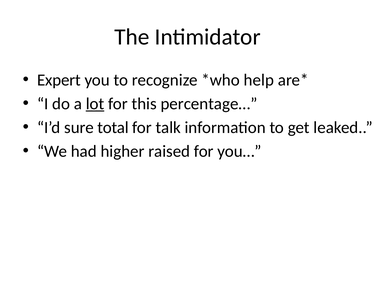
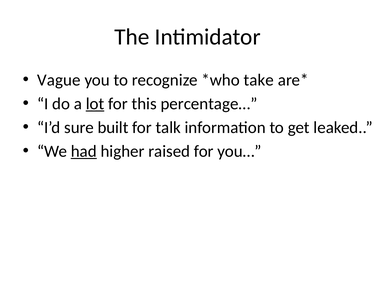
Expert: Expert -> Vague
help: help -> take
total: total -> built
had underline: none -> present
